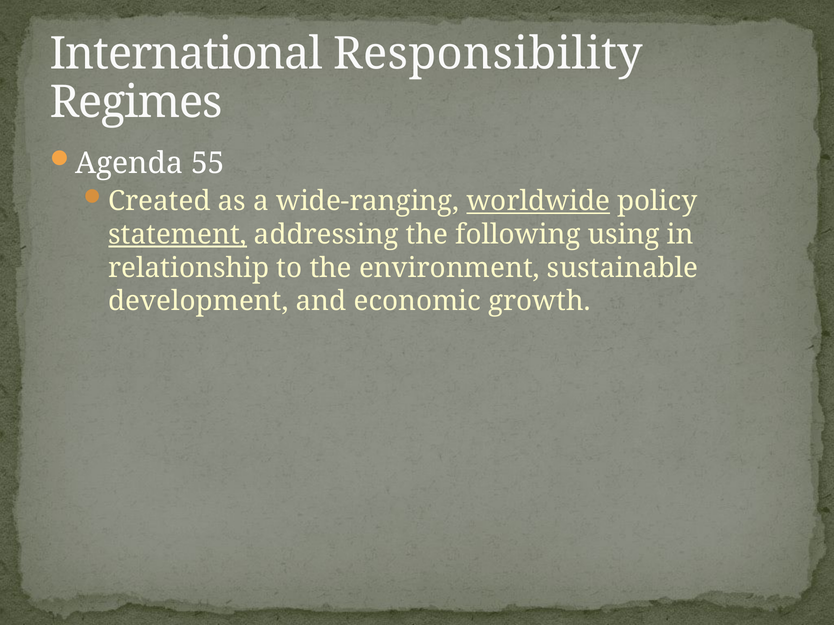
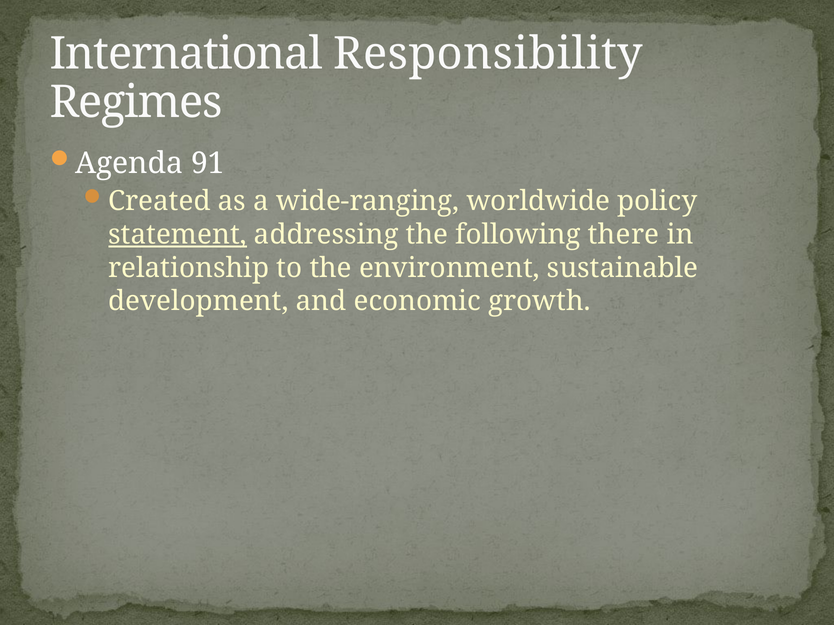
55: 55 -> 91
worldwide underline: present -> none
using: using -> there
